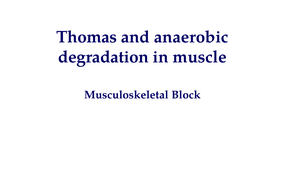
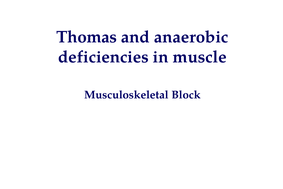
degradation: degradation -> deficiencies
